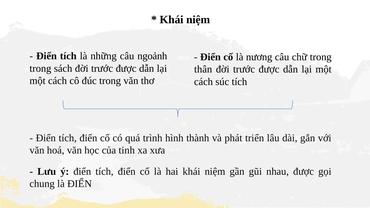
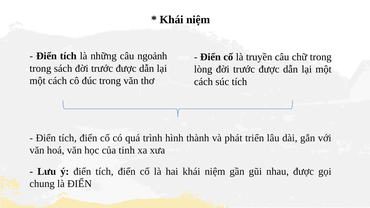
nương: nương -> truyền
thân: thân -> lòng
